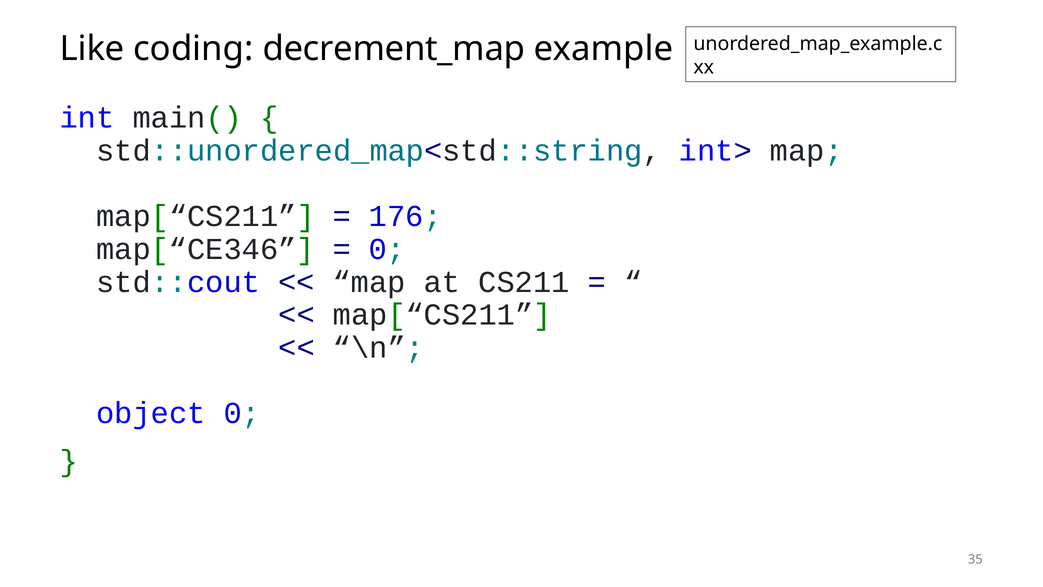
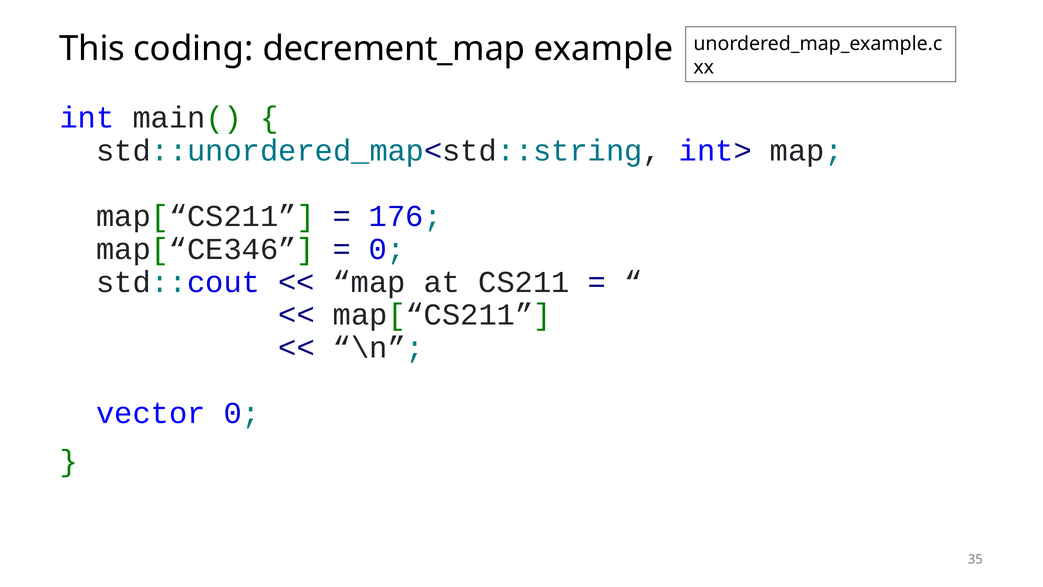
Like: Like -> This
object: object -> vector
